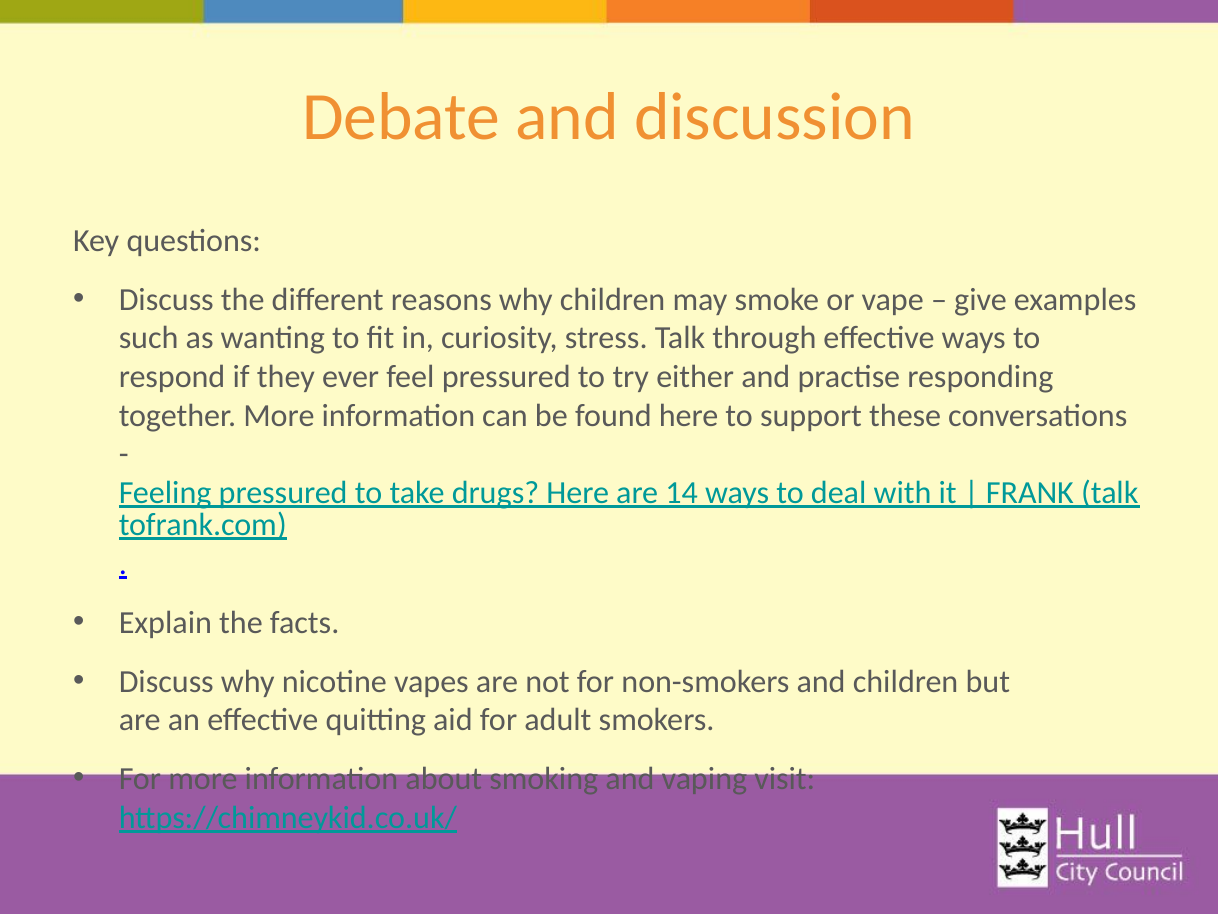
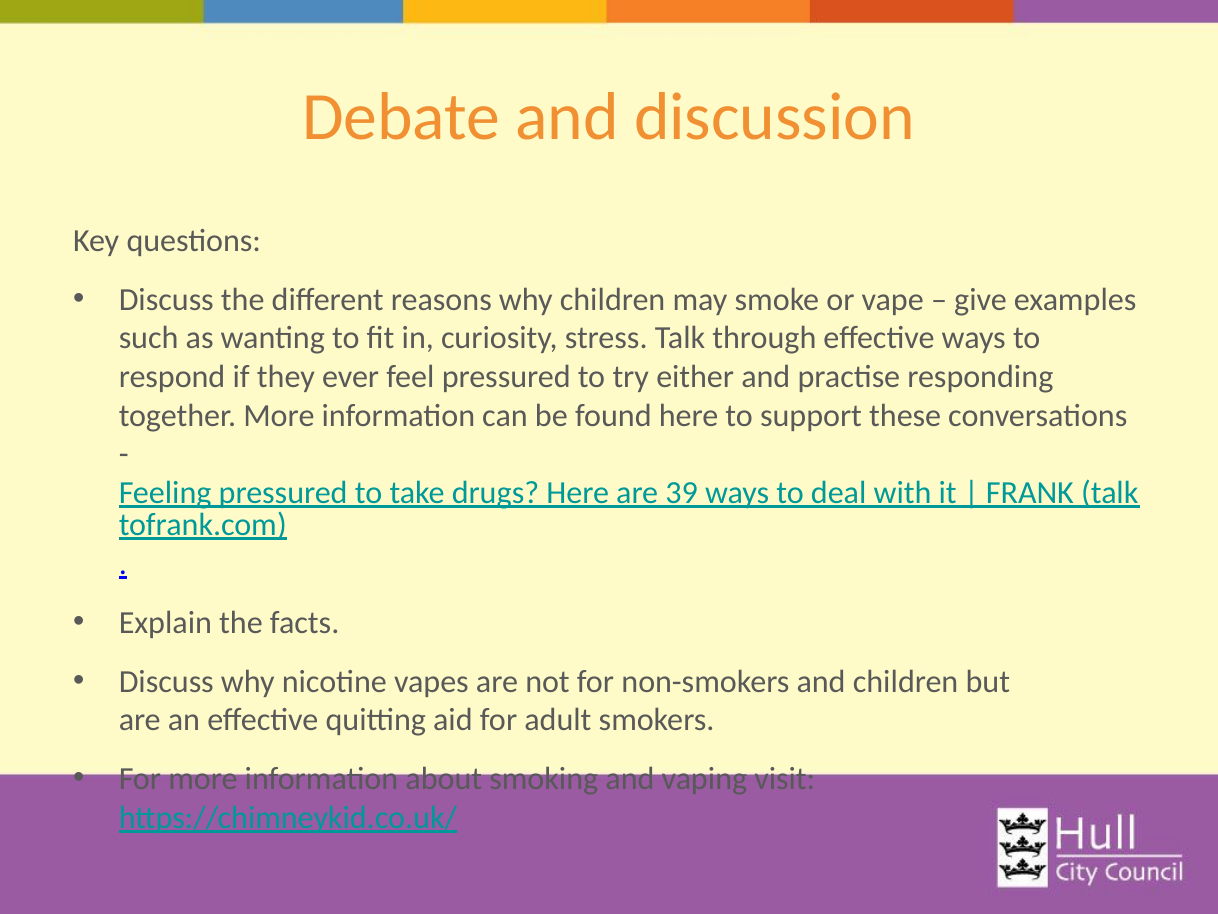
14: 14 -> 39
